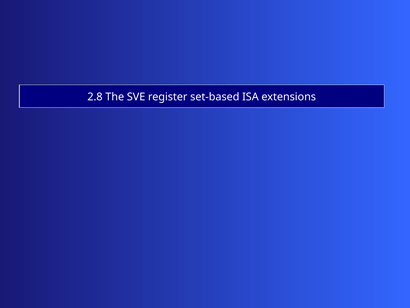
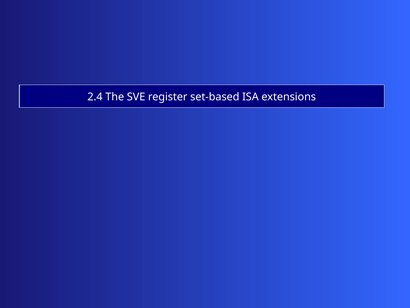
2.8: 2.8 -> 2.4
